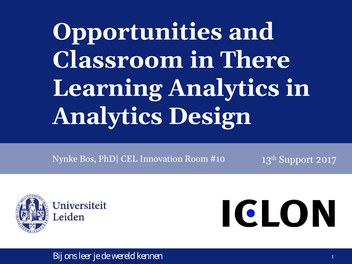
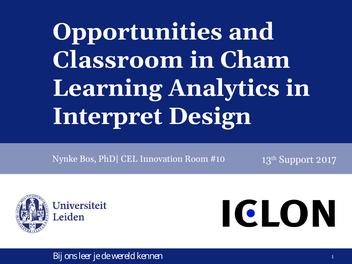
There: There -> Cham
Analytics at (107, 116): Analytics -> Interpret
